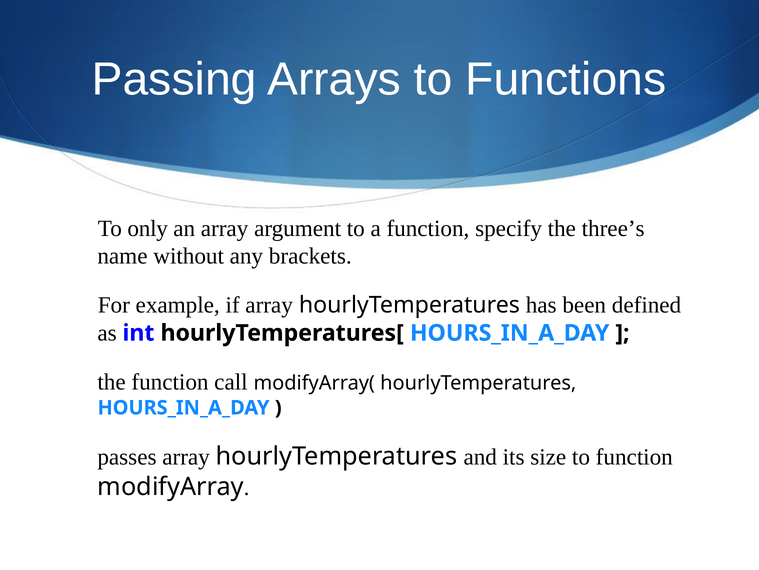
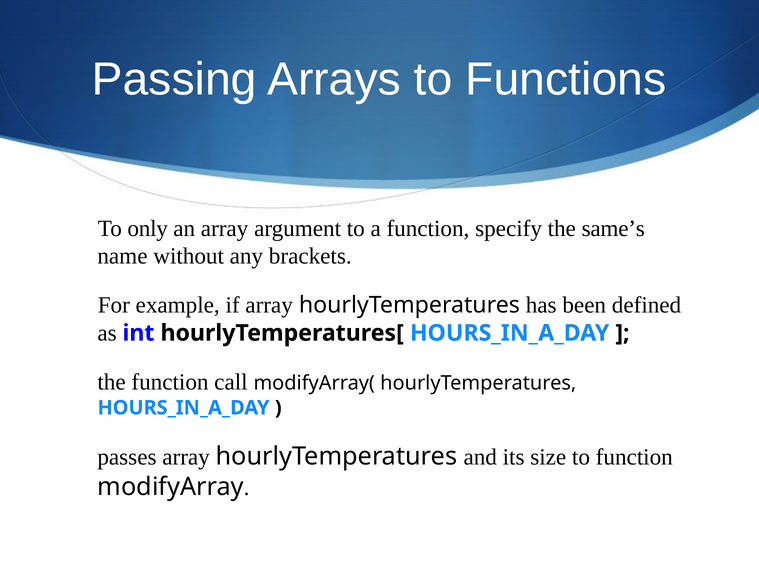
three’s: three’s -> same’s
